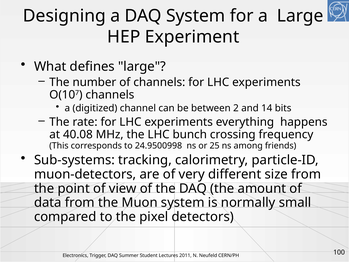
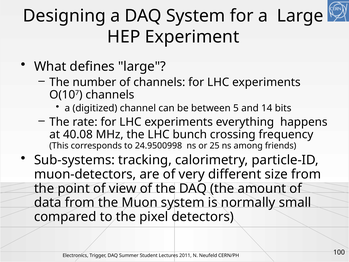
2: 2 -> 5
